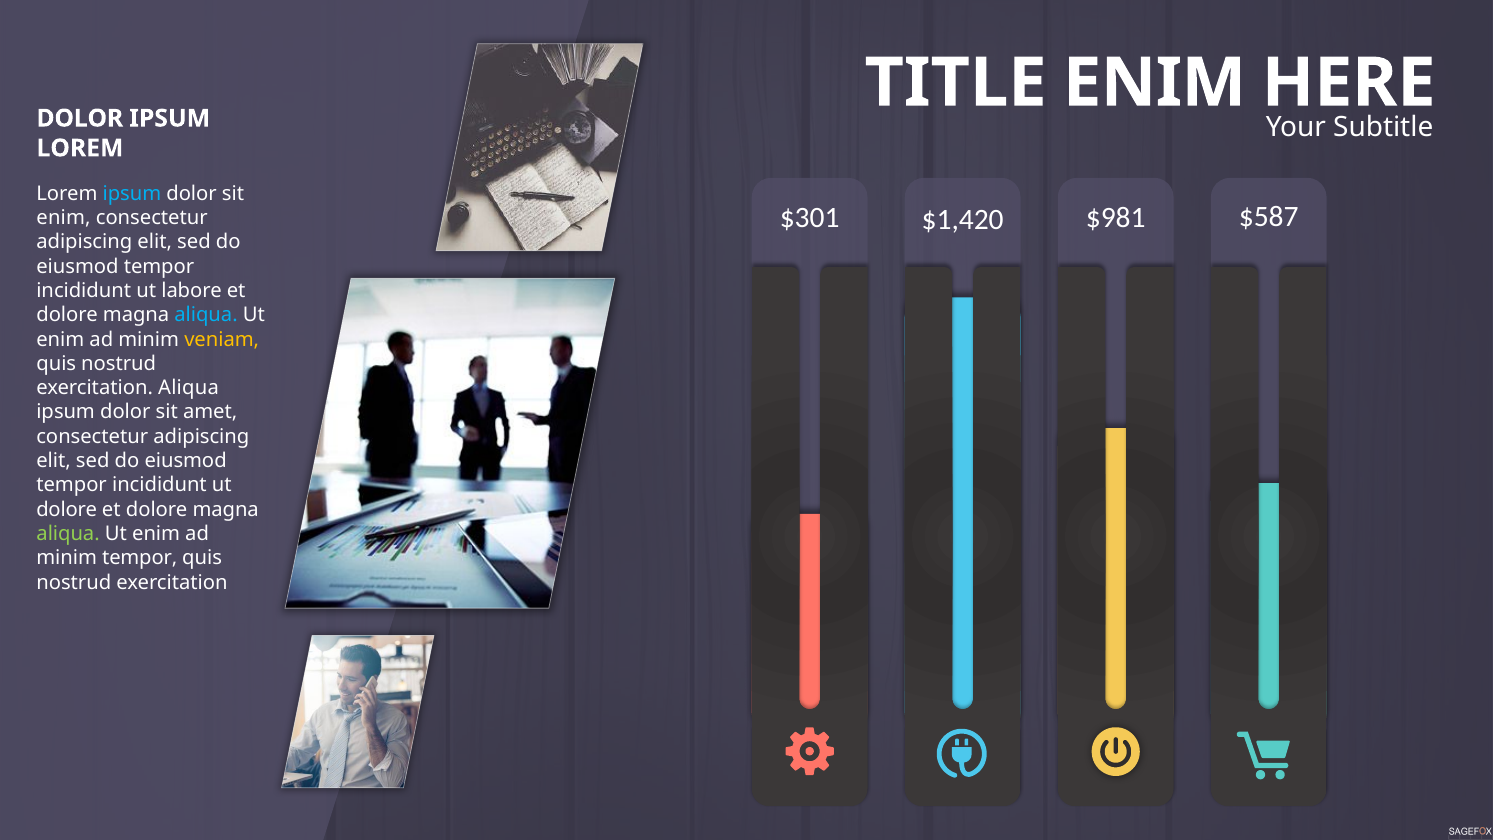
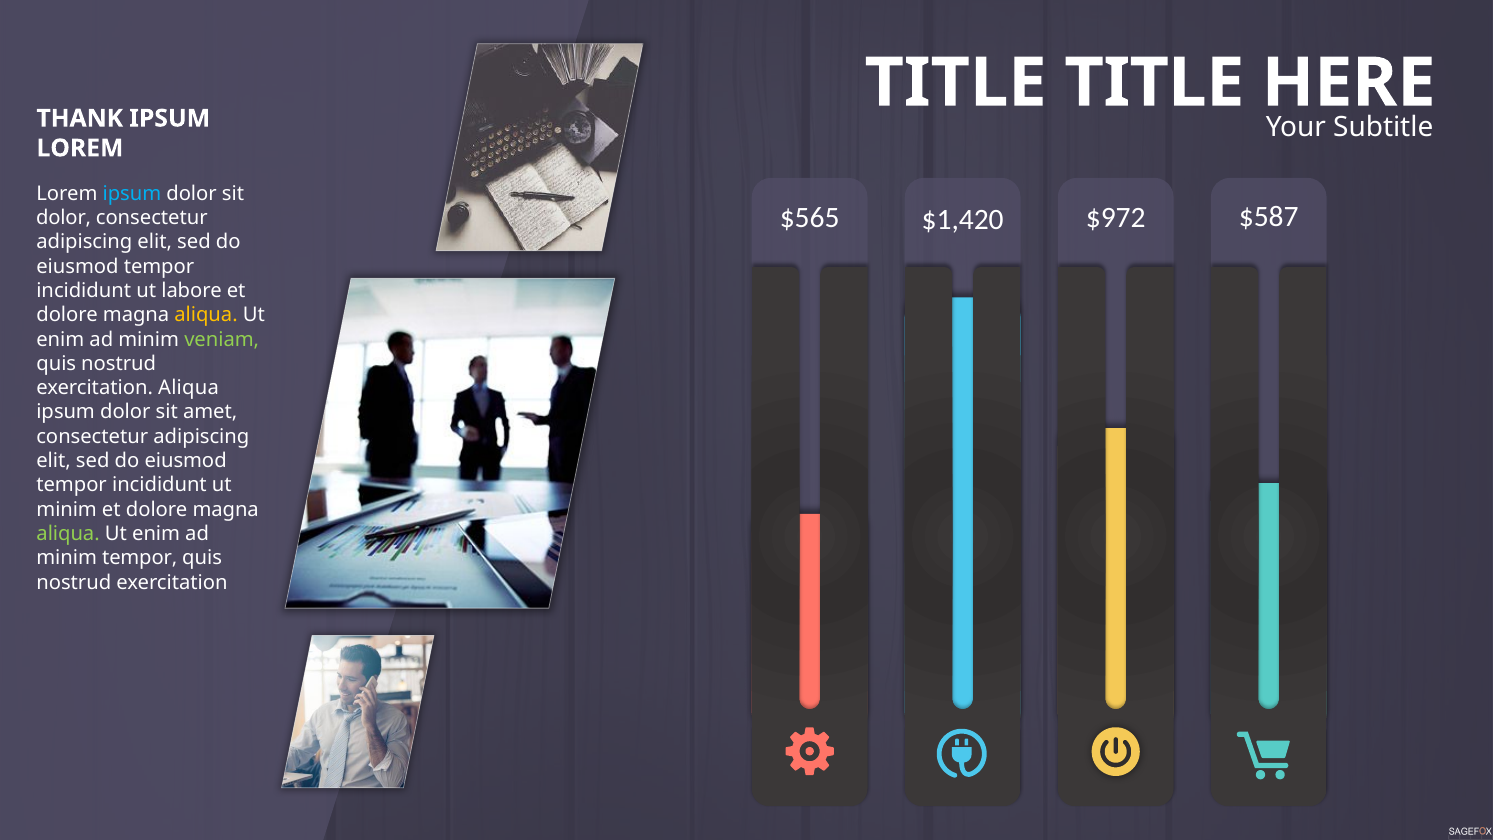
TITLE ENIM: ENIM -> TITLE
DOLOR at (80, 118): DOLOR -> THANK
$301: $301 -> $565
$981: $981 -> $972
enim at (63, 218): enim -> dolor
aliqua at (206, 315) colour: light blue -> yellow
veniam colour: yellow -> light green
dolore at (67, 509): dolore -> minim
